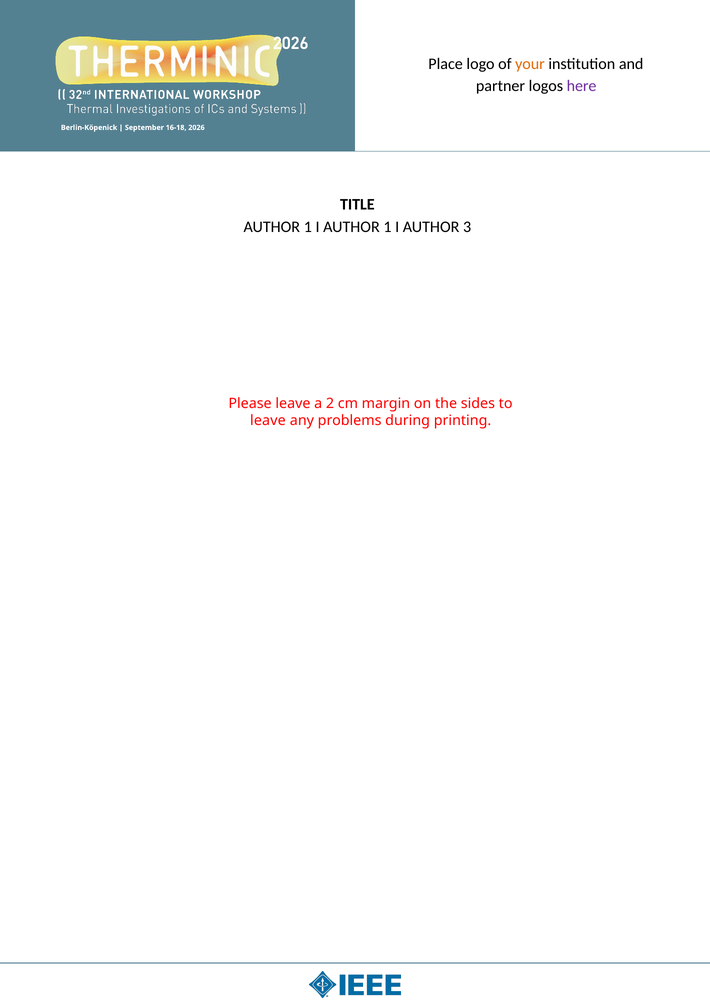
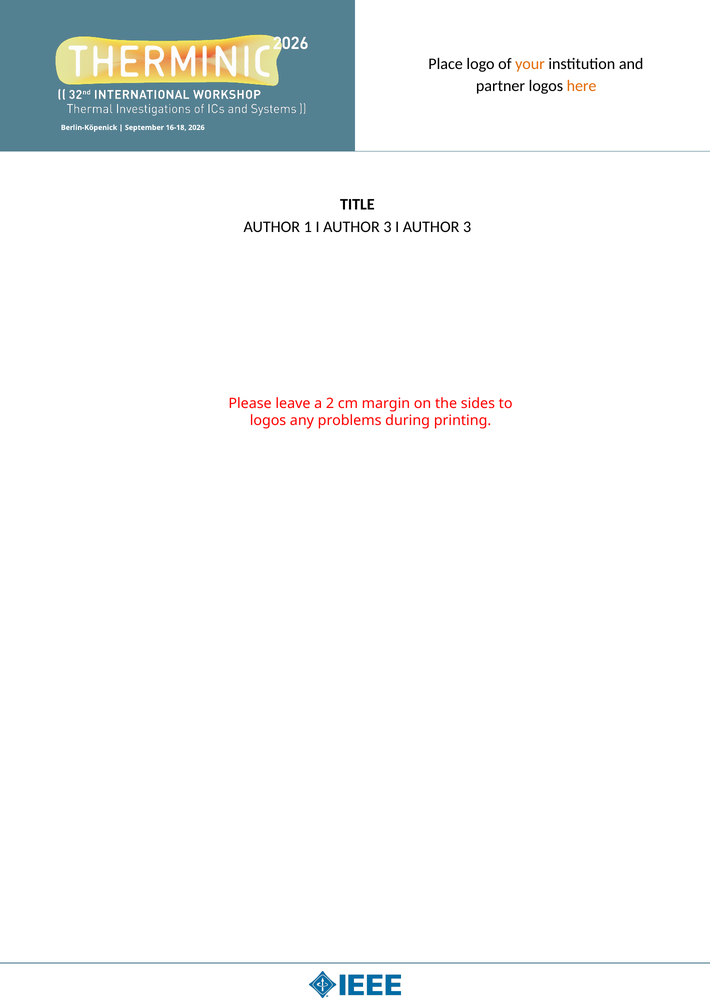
here colour: purple -> orange
1 I AUTHOR 1: 1 -> 3
leave at (268, 420): leave -> logos
